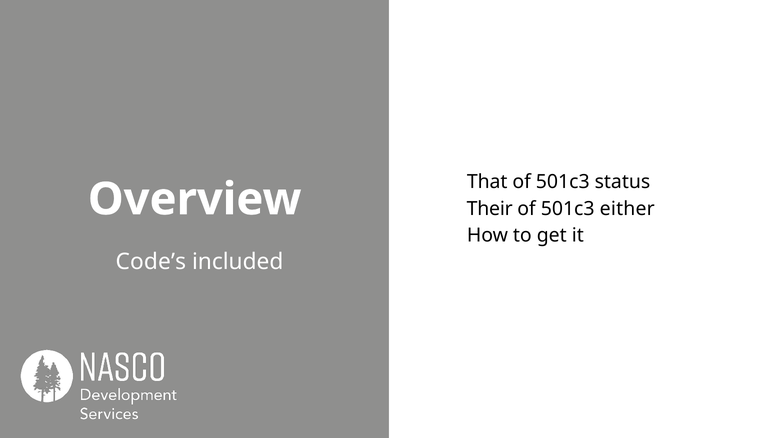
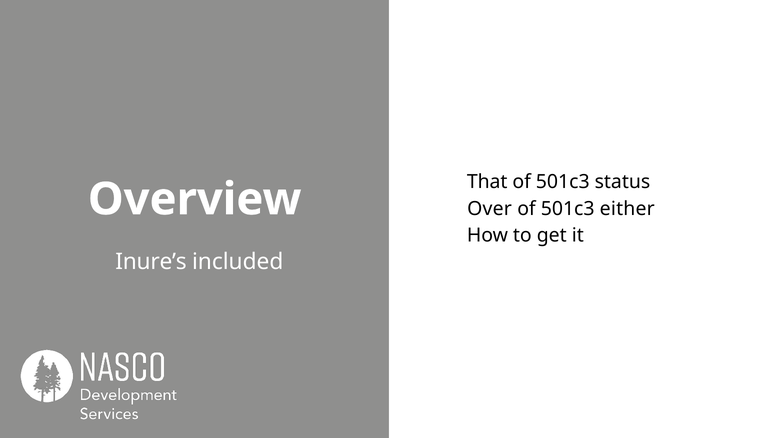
Their: Their -> Over
Code’s: Code’s -> Inure’s
